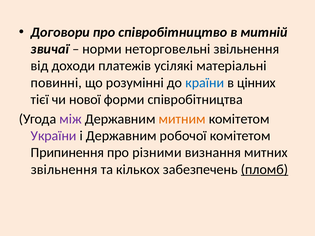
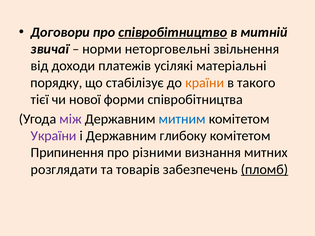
співробітництво underline: none -> present
повинні: повинні -> порядку
розумінні: розумінні -> стабілізує
країни colour: blue -> orange
цінних: цінних -> такого
митним colour: orange -> blue
робочої: робочої -> глибоку
звільнення at (64, 170): звільнення -> розглядати
кількох: кількох -> товарів
